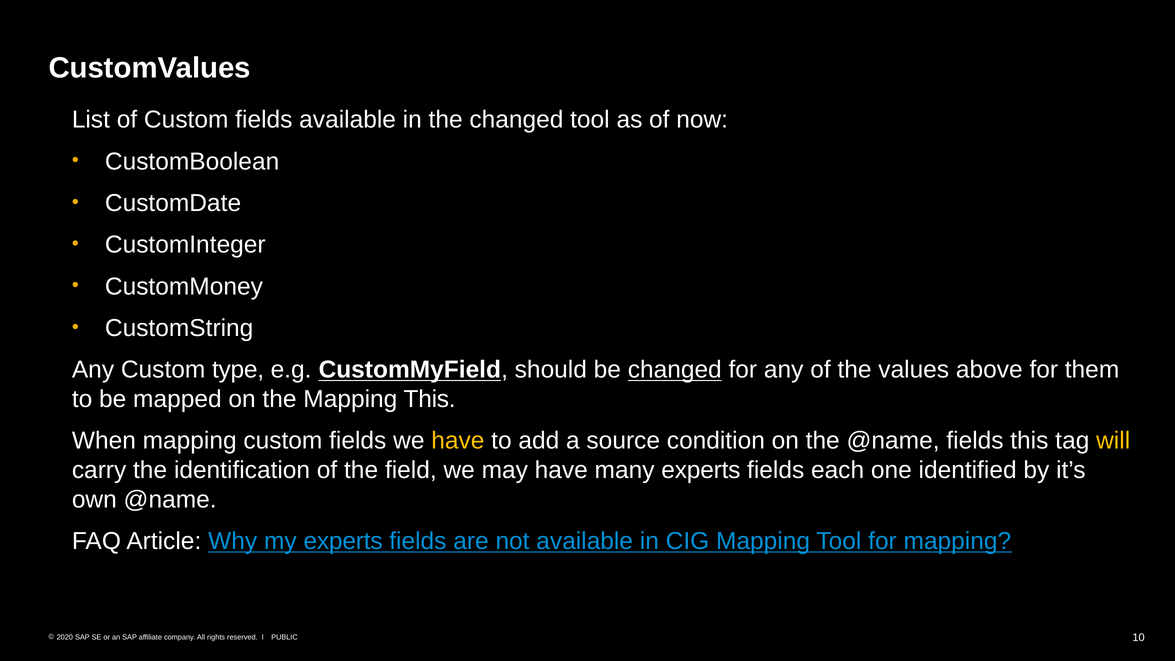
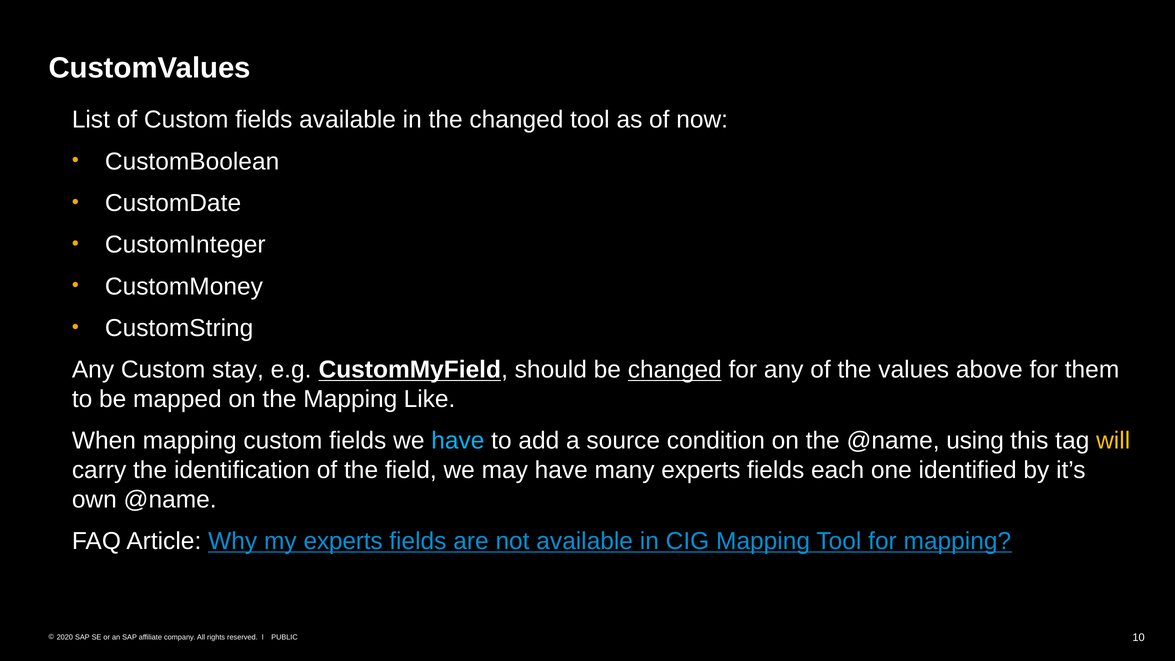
type: type -> stay
Mapping This: This -> Like
have at (458, 441) colour: yellow -> light blue
@name fields: fields -> using
